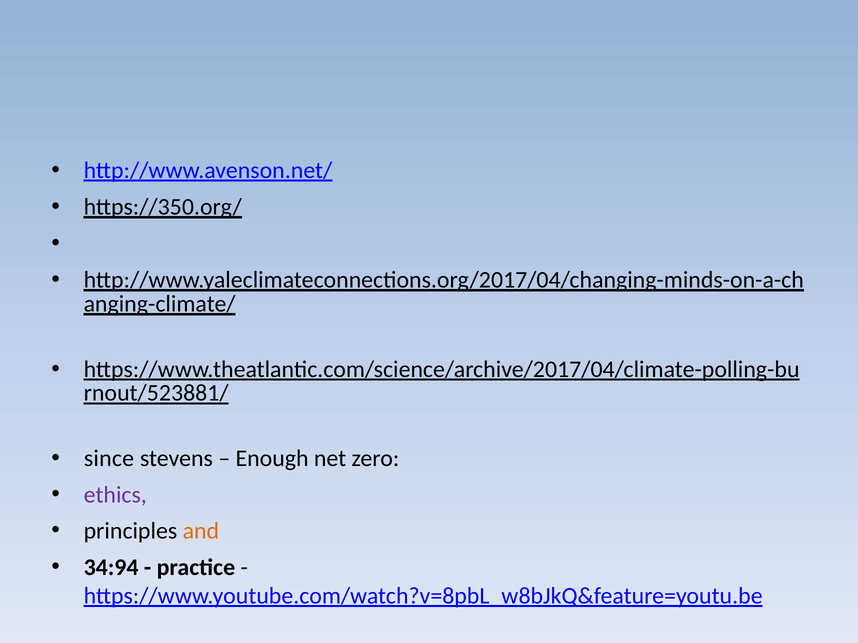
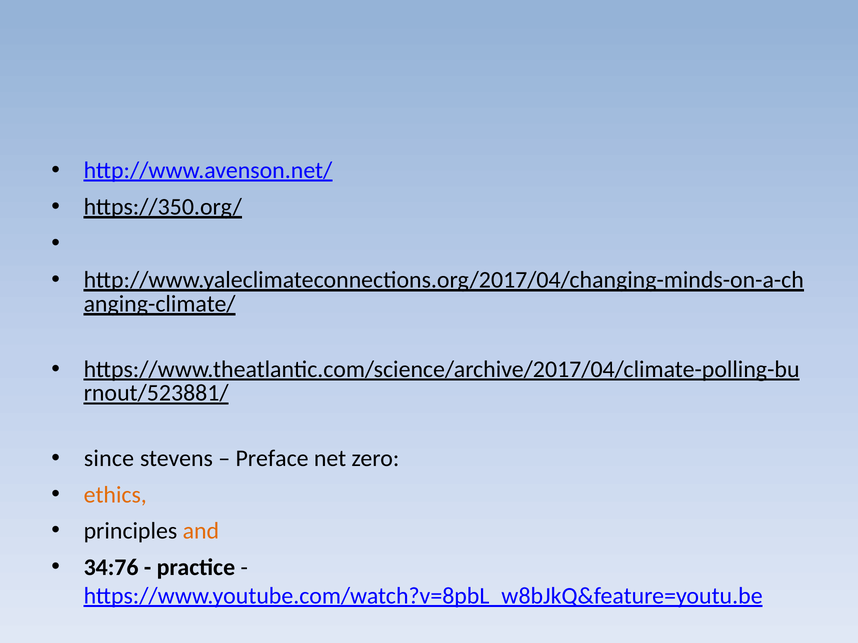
Enough: Enough -> Preface
ethics colour: purple -> orange
34:94: 34:94 -> 34:76
